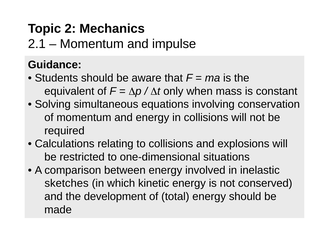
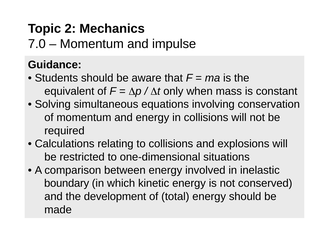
2.1: 2.1 -> 7.0
sketches: sketches -> boundary
